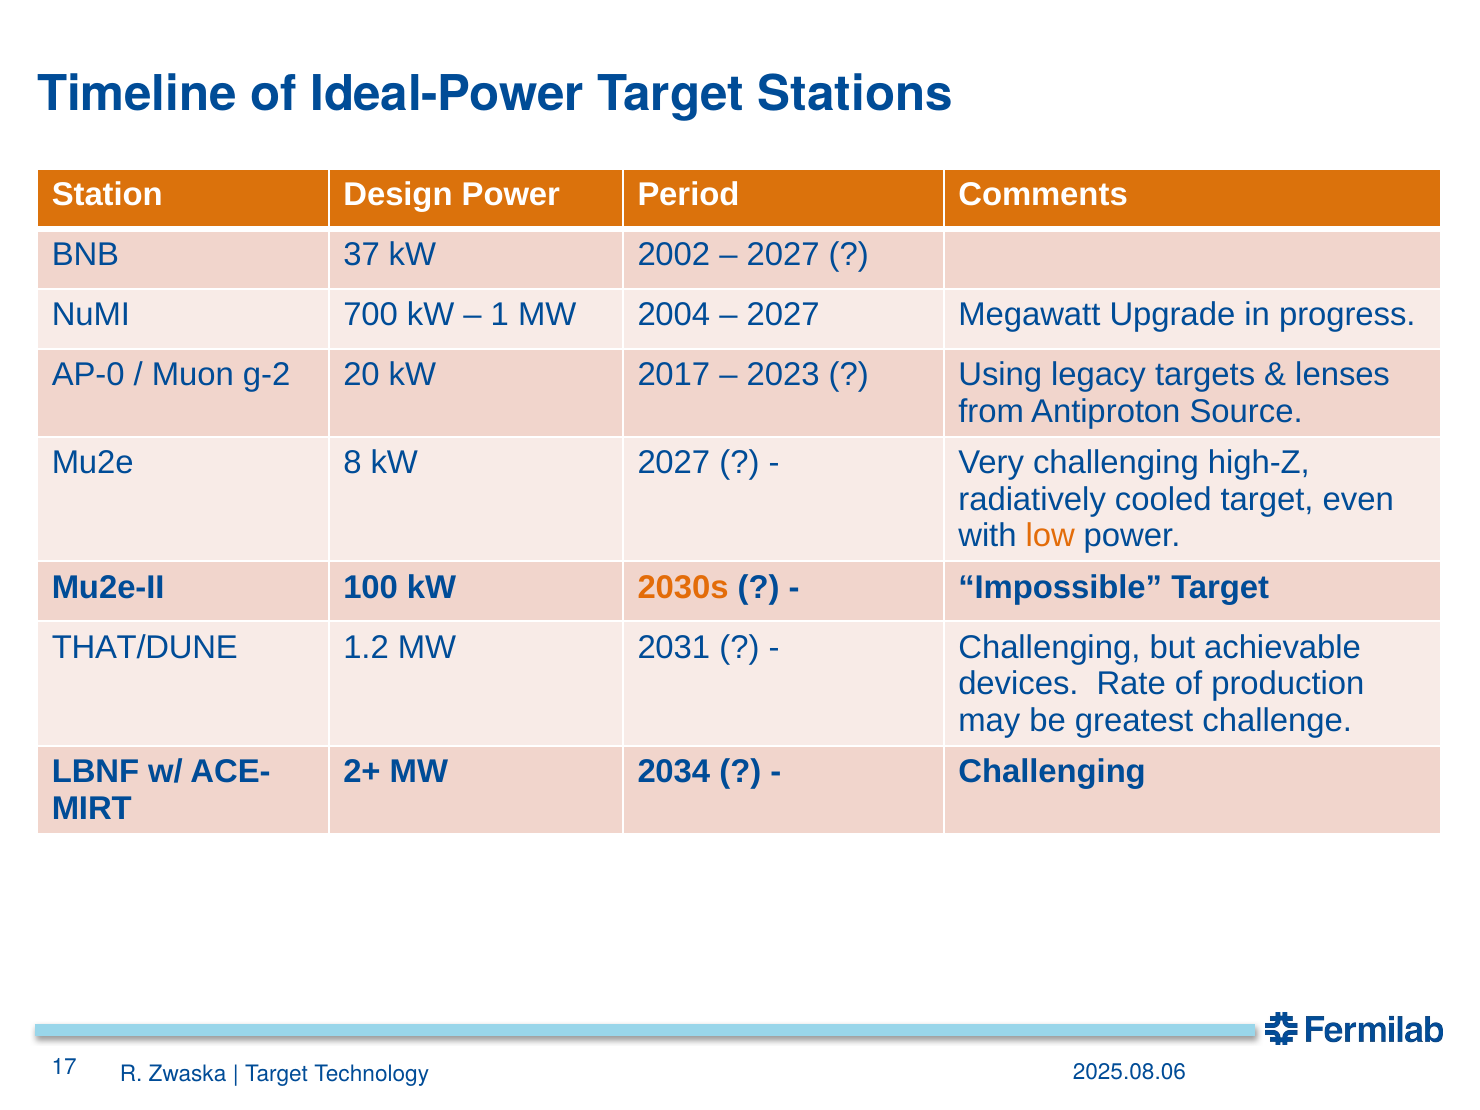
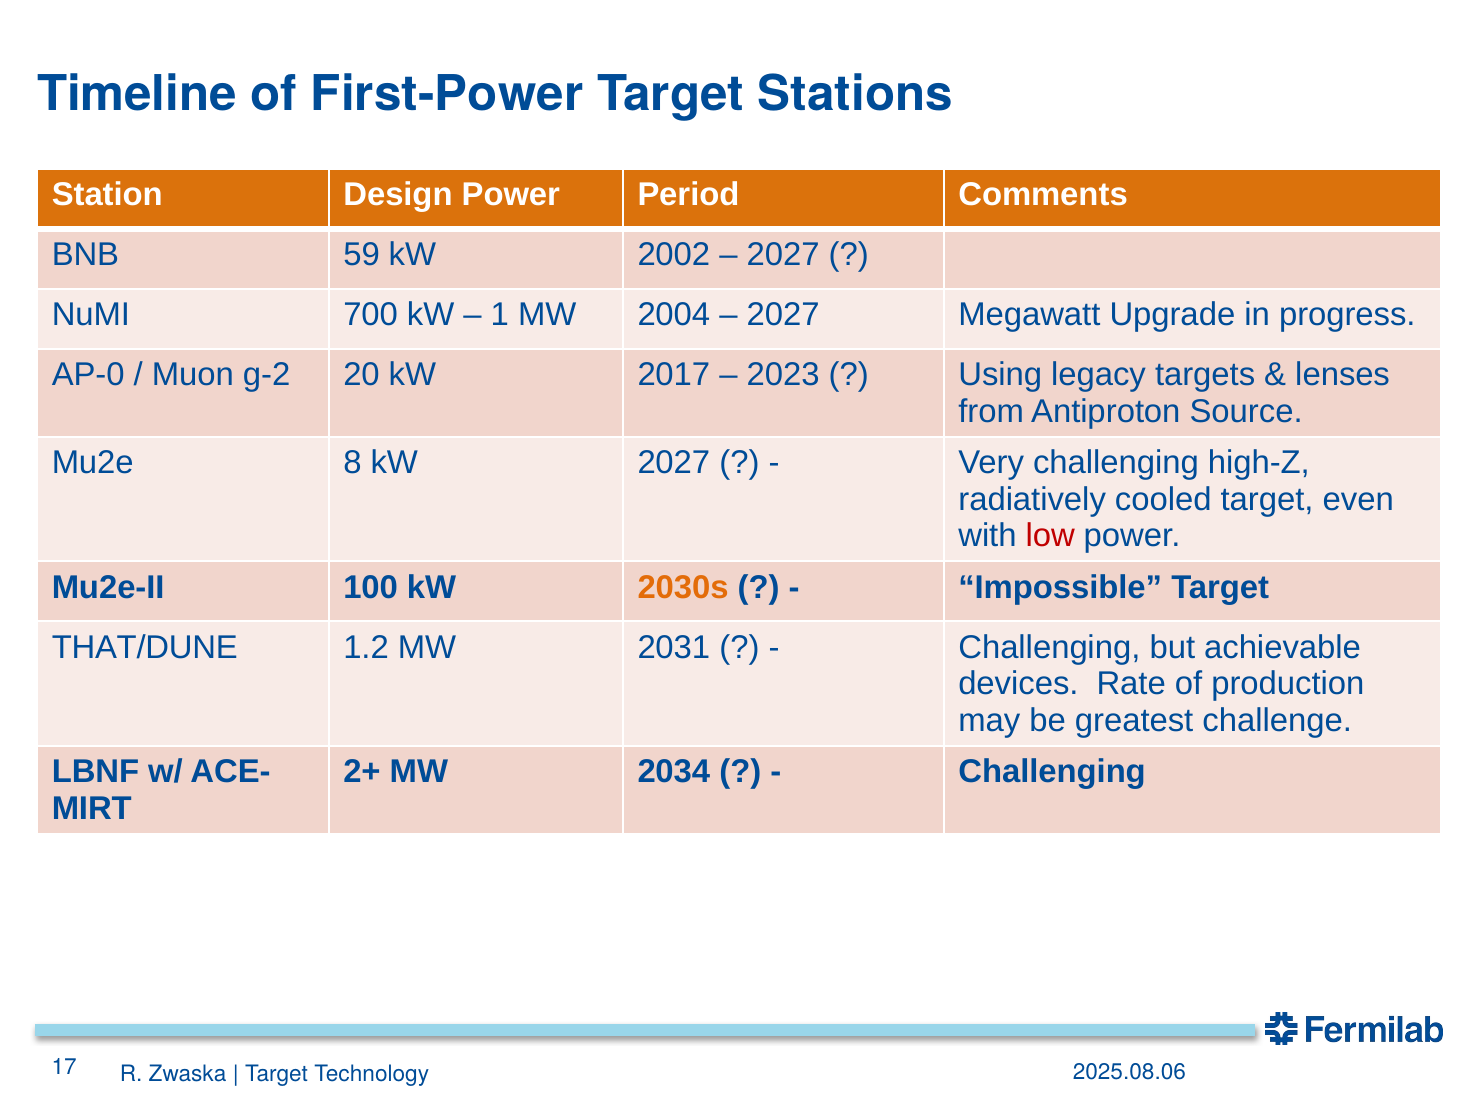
Ideal-Power: Ideal-Power -> First-Power
37: 37 -> 59
low colour: orange -> red
